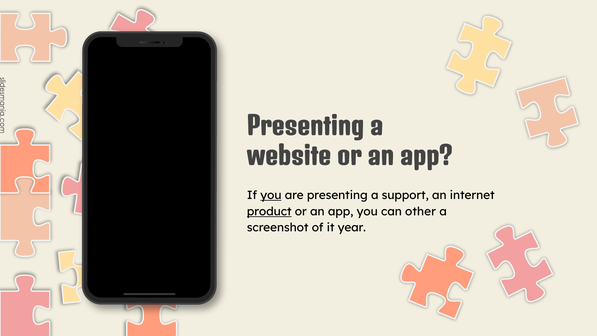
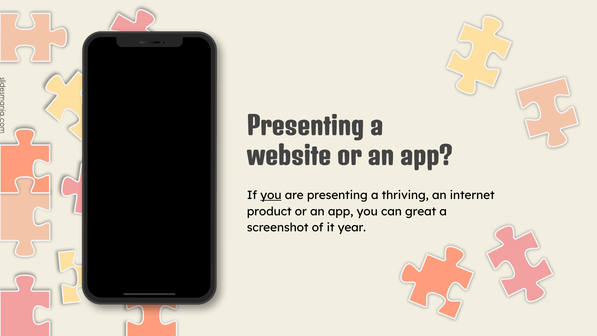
support: support -> thriving
product underline: present -> none
other: other -> great
